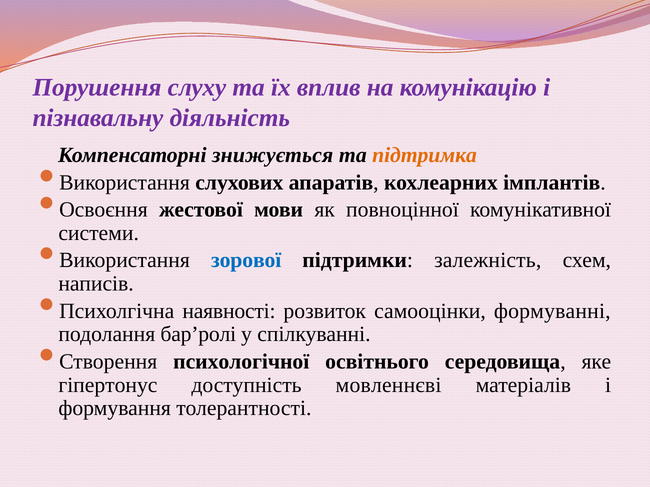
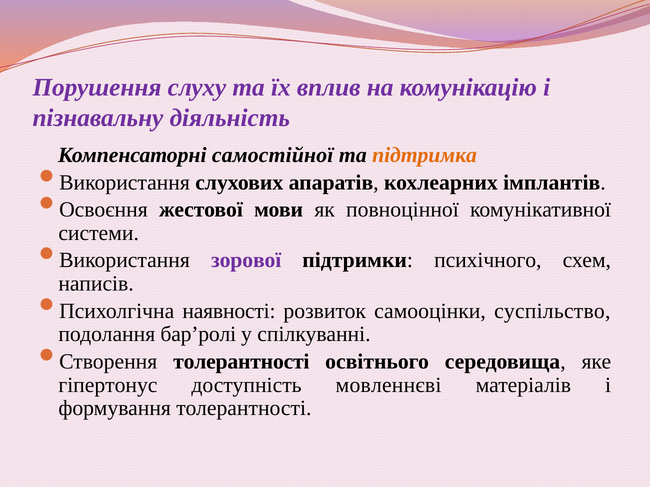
знижується: знижується -> самостійної
зорової colour: blue -> purple
залежність: залежність -> психічного
формуванні: формуванні -> суспільство
Створення психологічної: психологічної -> толерантності
